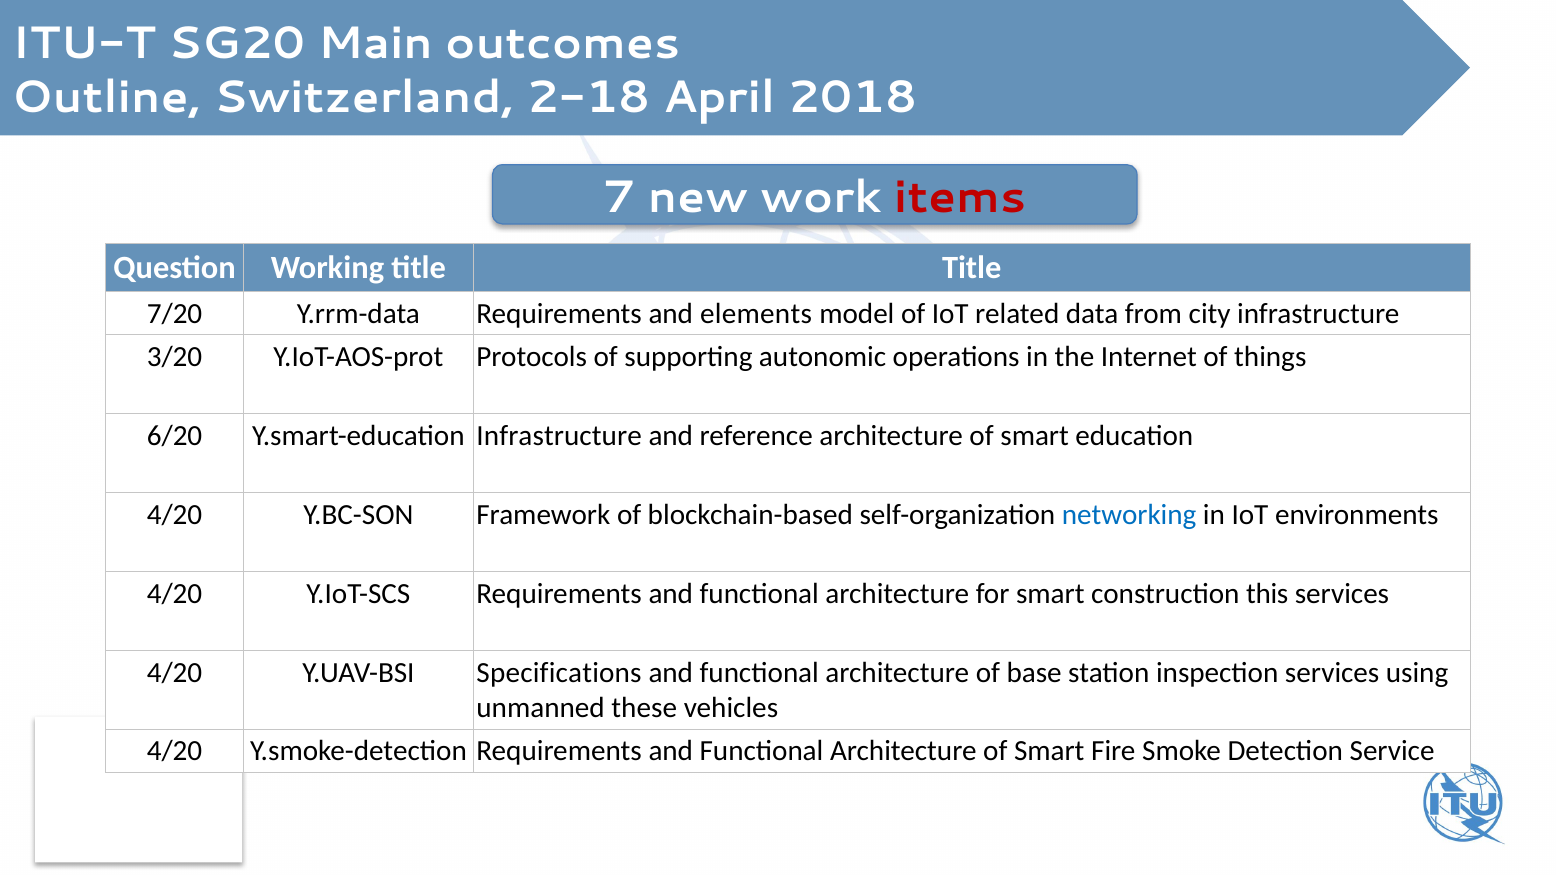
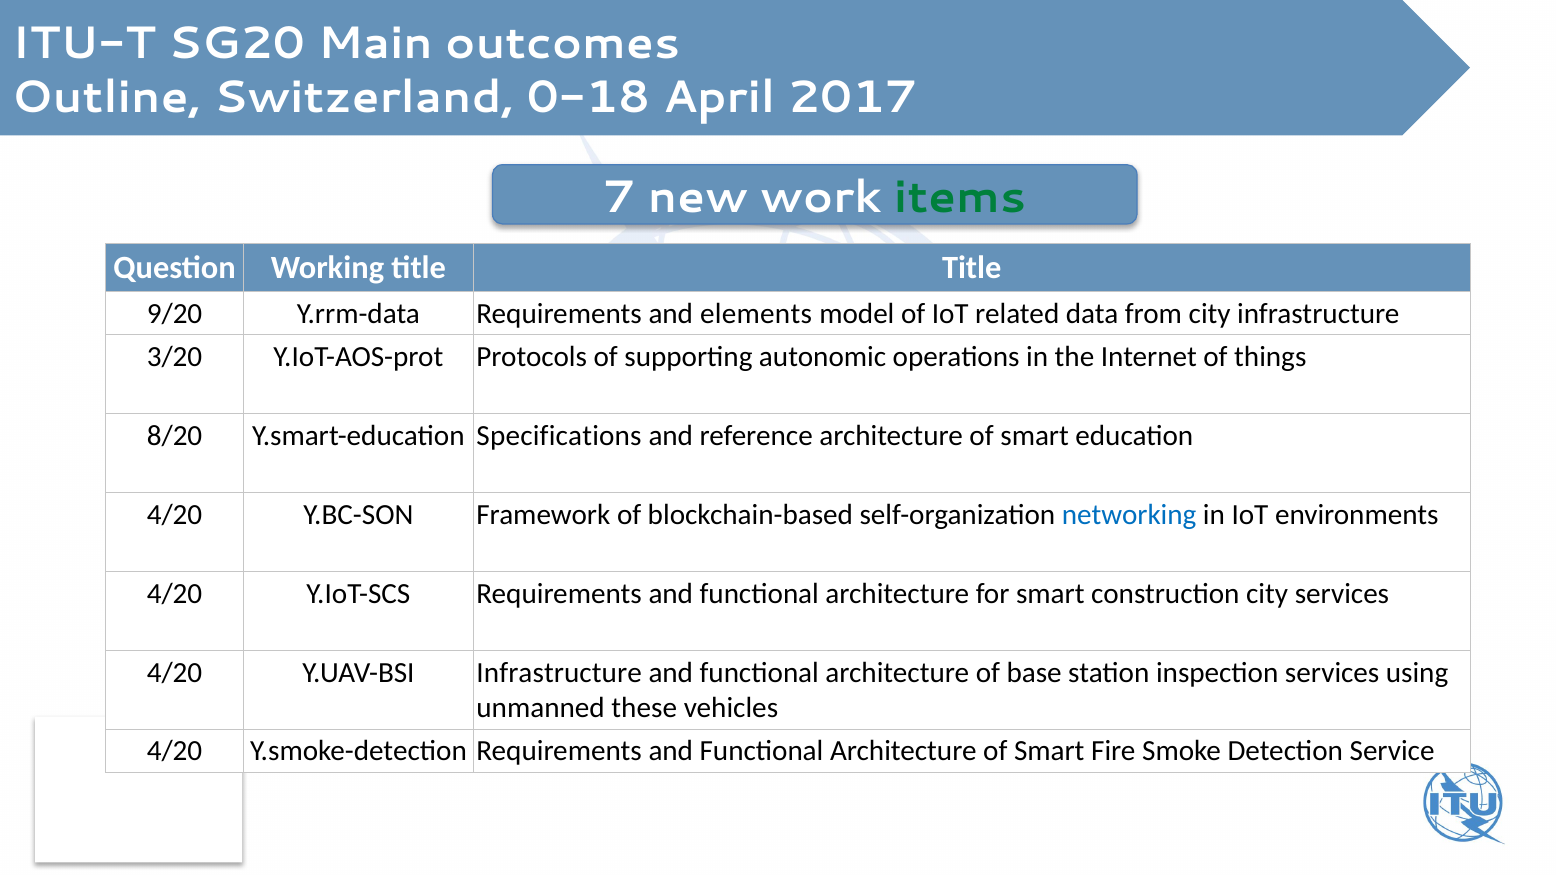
2-18: 2-18 -> 0-18
2018: 2018 -> 2017
items colour: red -> green
7/20: 7/20 -> 9/20
6/20: 6/20 -> 8/20
Y.smart-education Infrastructure: Infrastructure -> Specifications
construction this: this -> city
Y.UAV-BSI Specifications: Specifications -> Infrastructure
